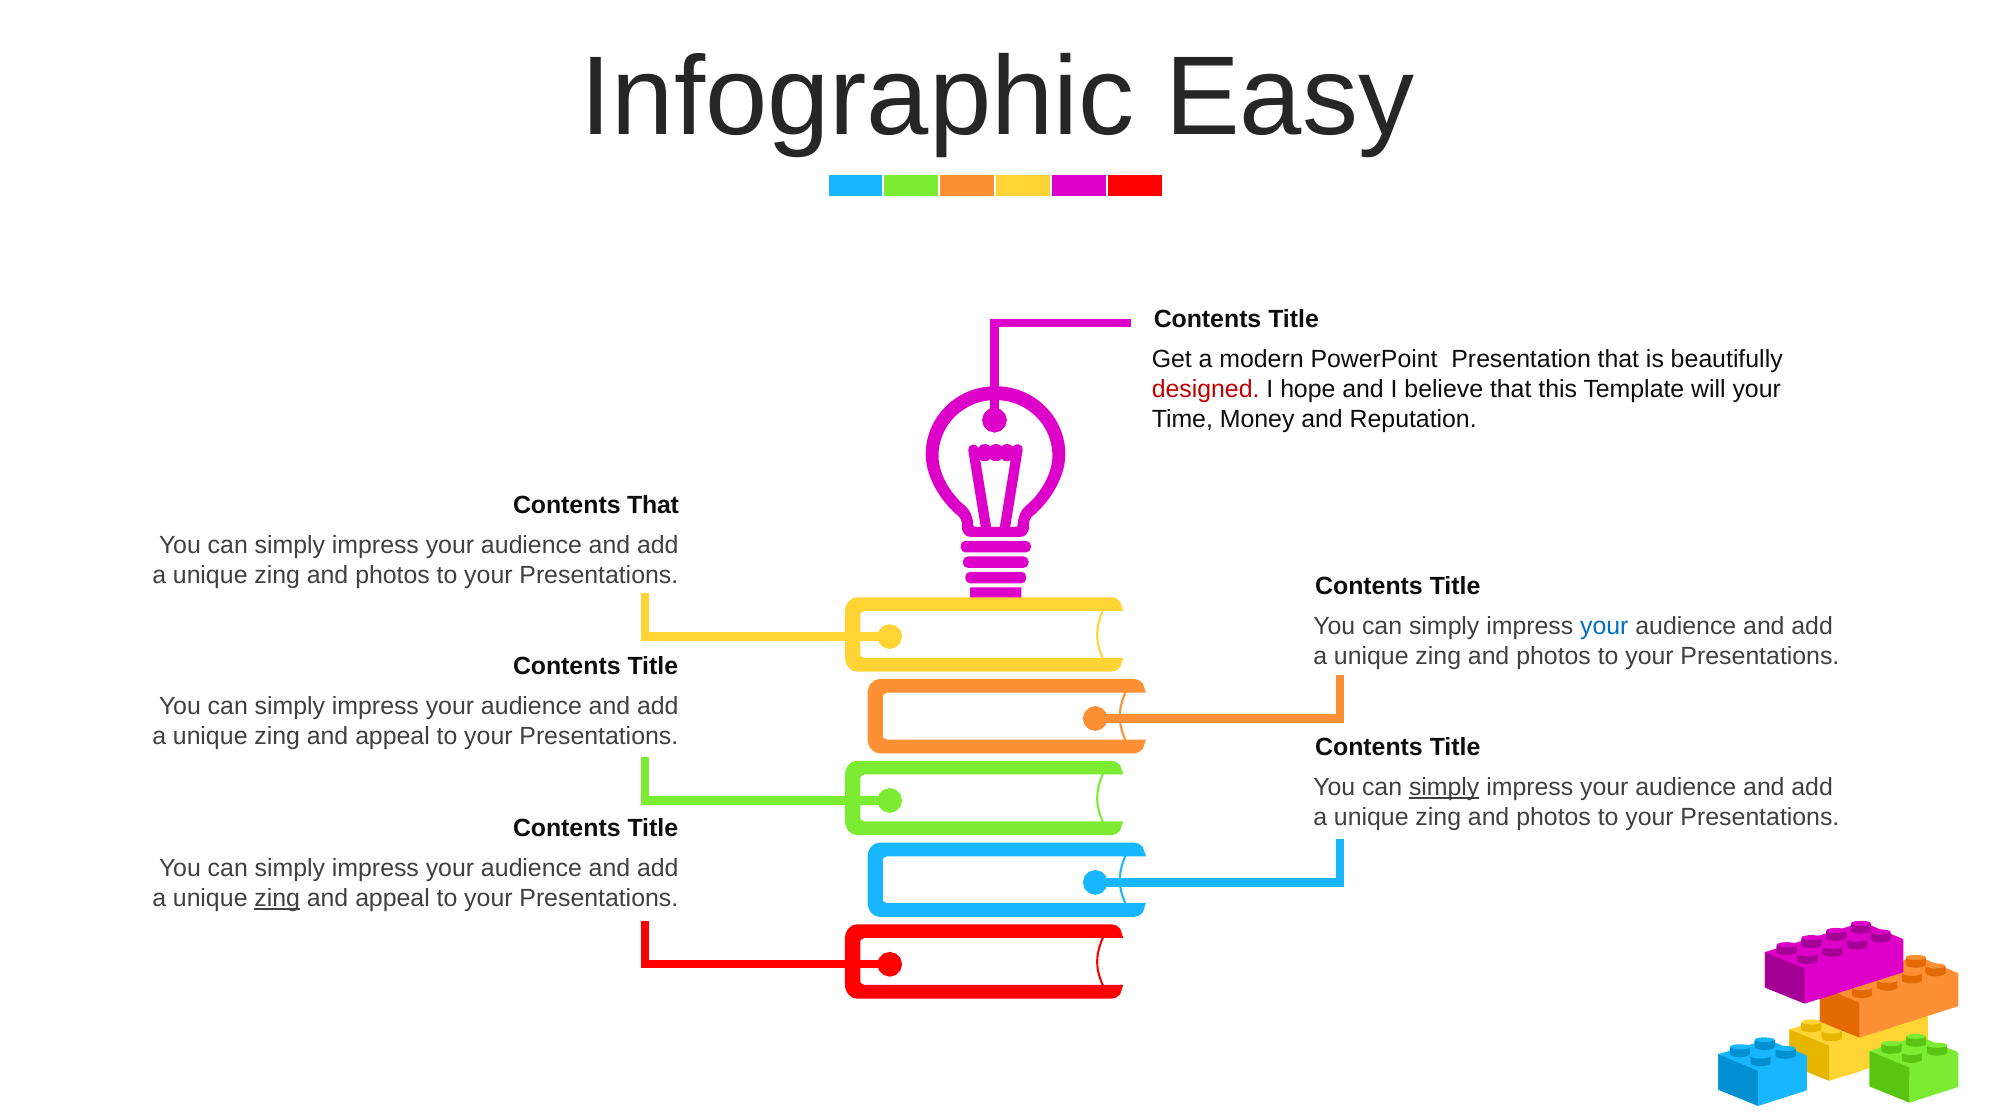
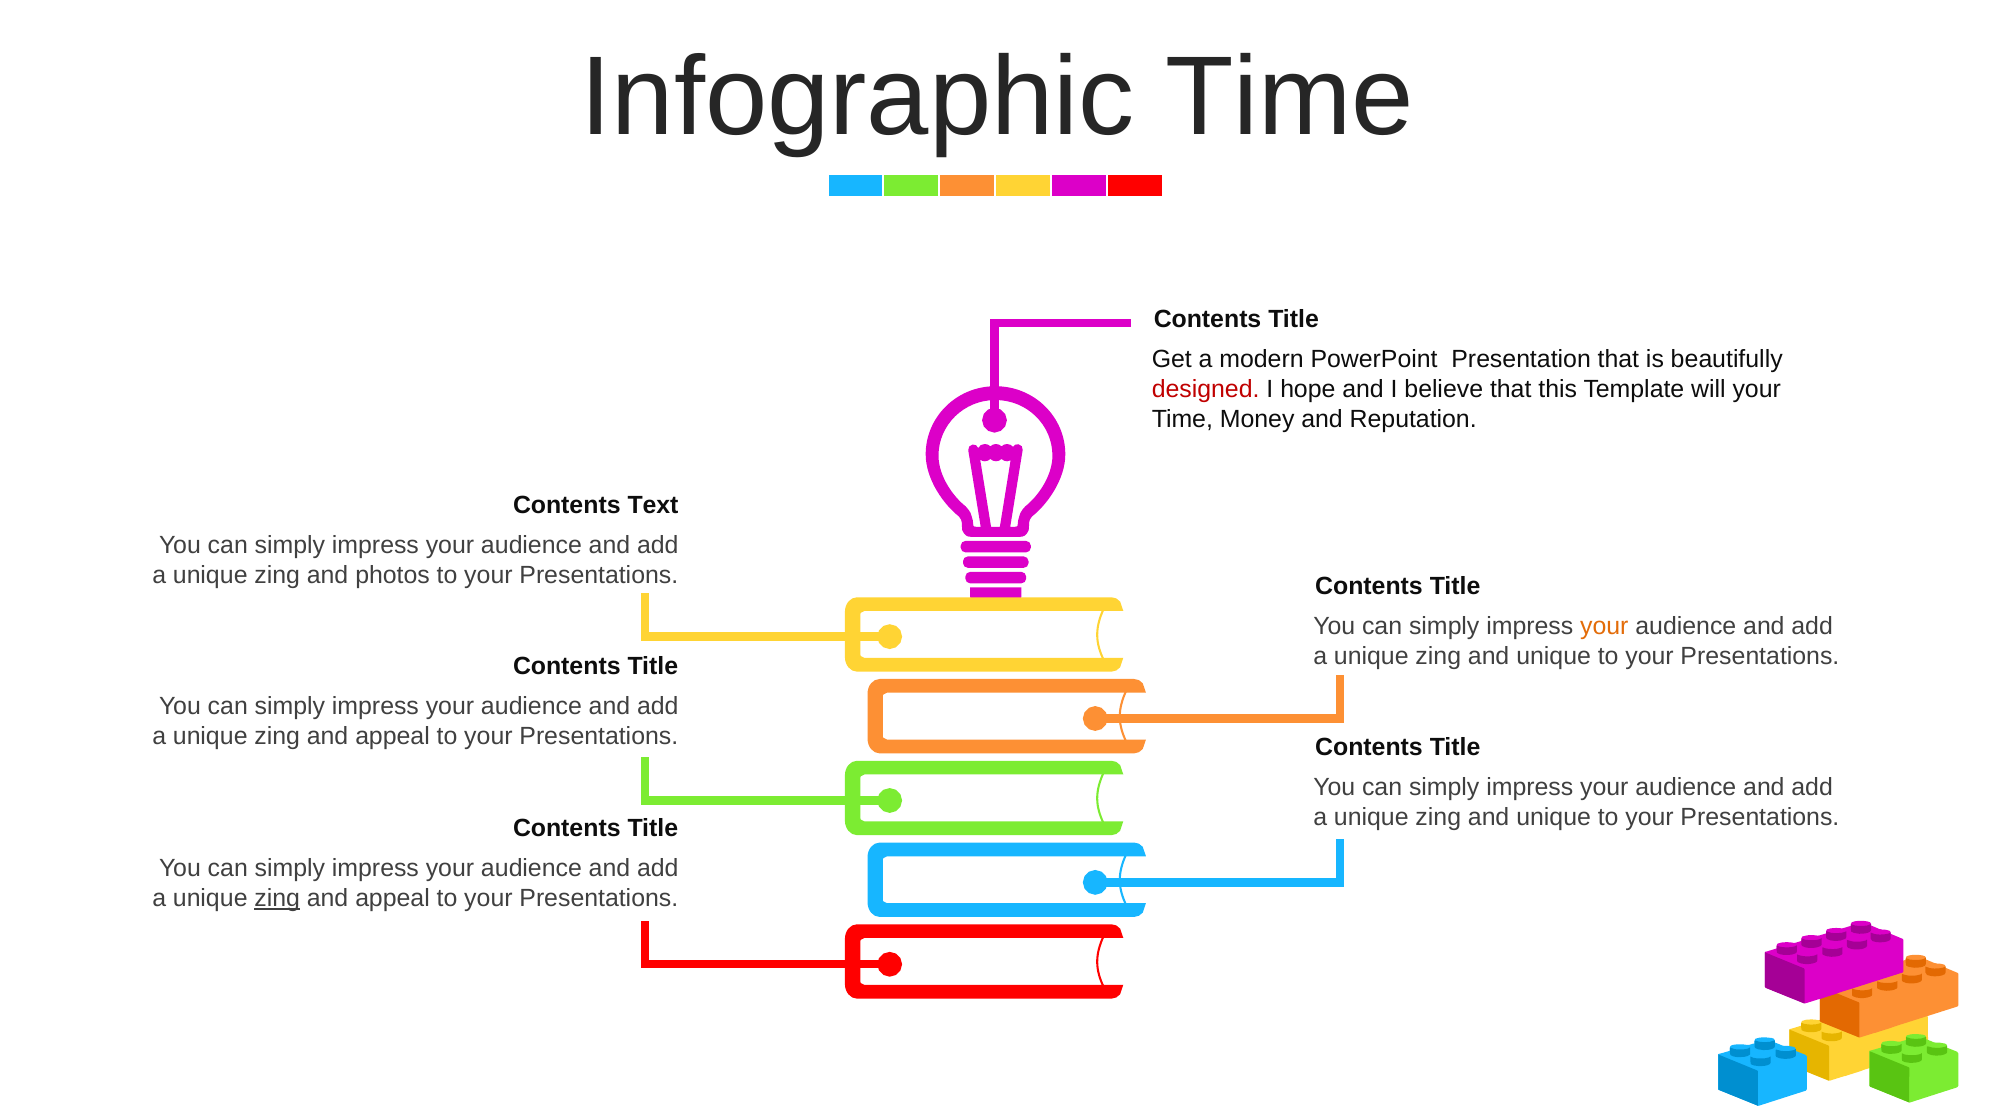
Infographic Easy: Easy -> Time
Contents That: That -> Text
your at (1604, 626) colour: blue -> orange
photos at (1554, 656): photos -> unique
simply at (1444, 787) underline: present -> none
photos at (1554, 817): photos -> unique
